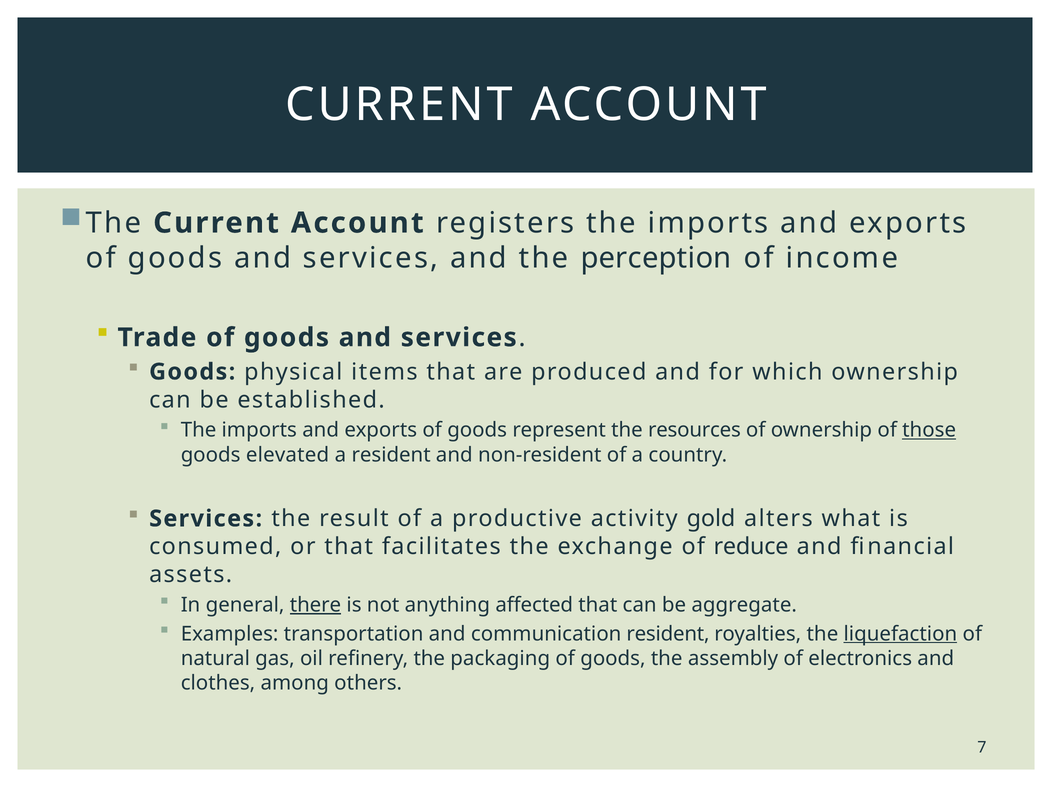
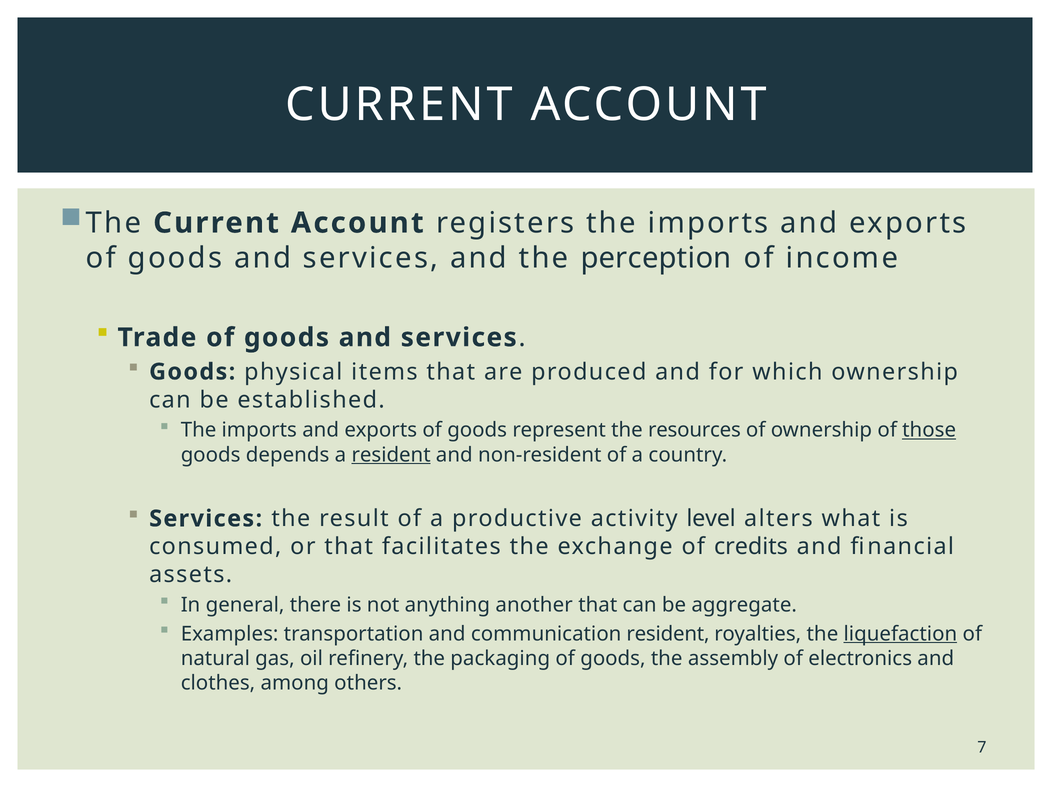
elevated: elevated -> depends
resident at (391, 455) underline: none -> present
gold: gold -> level
reduce: reduce -> credits
there underline: present -> none
affected: affected -> another
